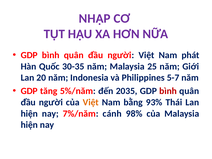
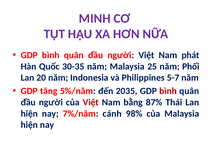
NHẬP: NHẬP -> MINH
Giới: Giới -> Phối
Việt at (91, 102) colour: orange -> red
93%: 93% -> 87%
